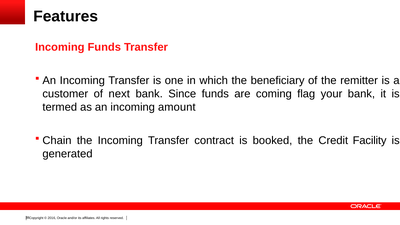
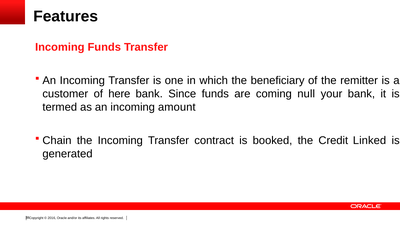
next: next -> here
flag: flag -> null
Facility: Facility -> Linked
